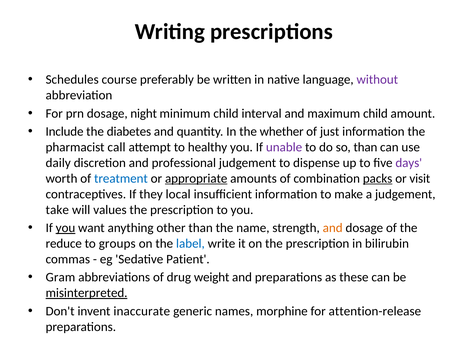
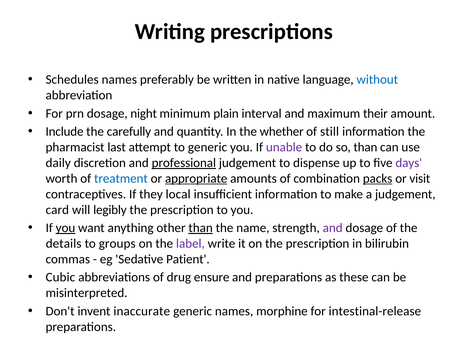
Schedules course: course -> names
without colour: purple -> blue
minimum child: child -> plain
maximum child: child -> their
diabetes: diabetes -> carefully
just: just -> still
call: call -> last
to healthy: healthy -> generic
professional underline: none -> present
take: take -> card
values: values -> legibly
than at (201, 228) underline: none -> present
and at (333, 228) colour: orange -> purple
reduce: reduce -> details
label colour: blue -> purple
Gram: Gram -> Cubic
weight: weight -> ensure
misinterpreted underline: present -> none
attention-release: attention-release -> intestinal-release
